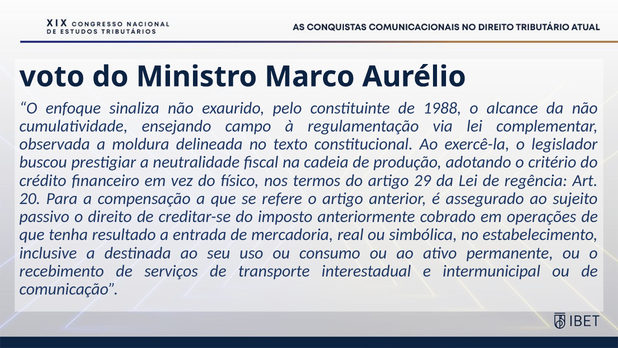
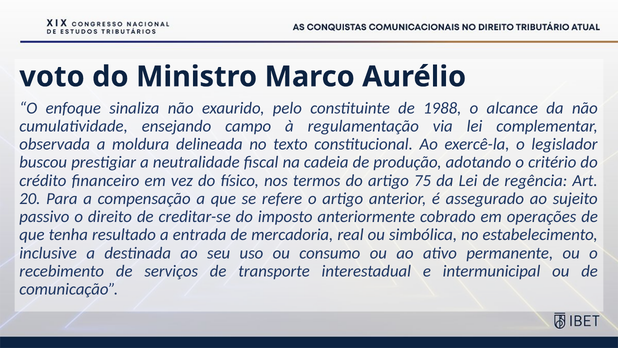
29: 29 -> 75
